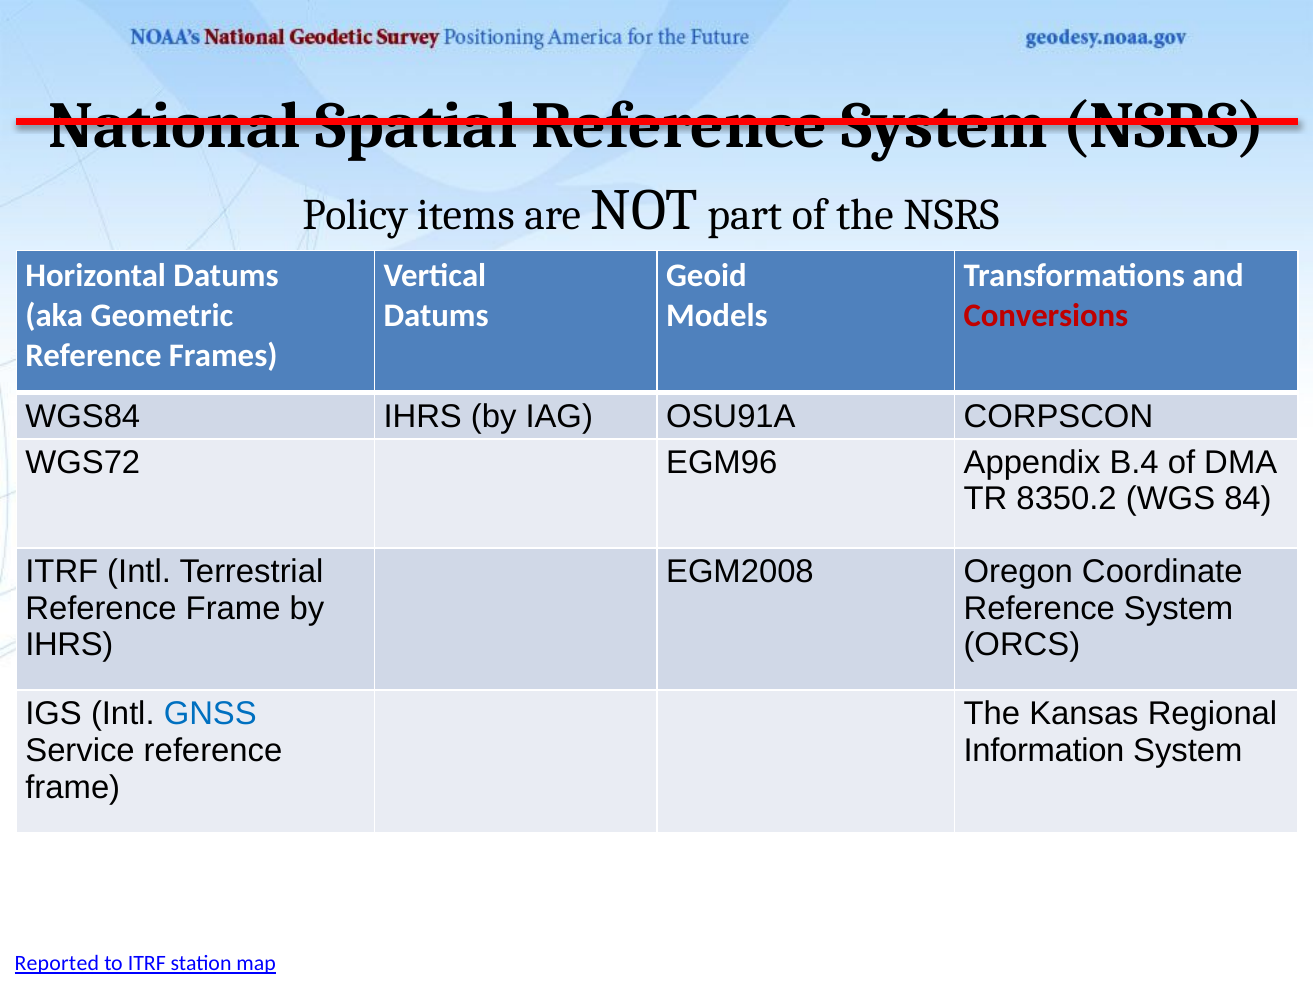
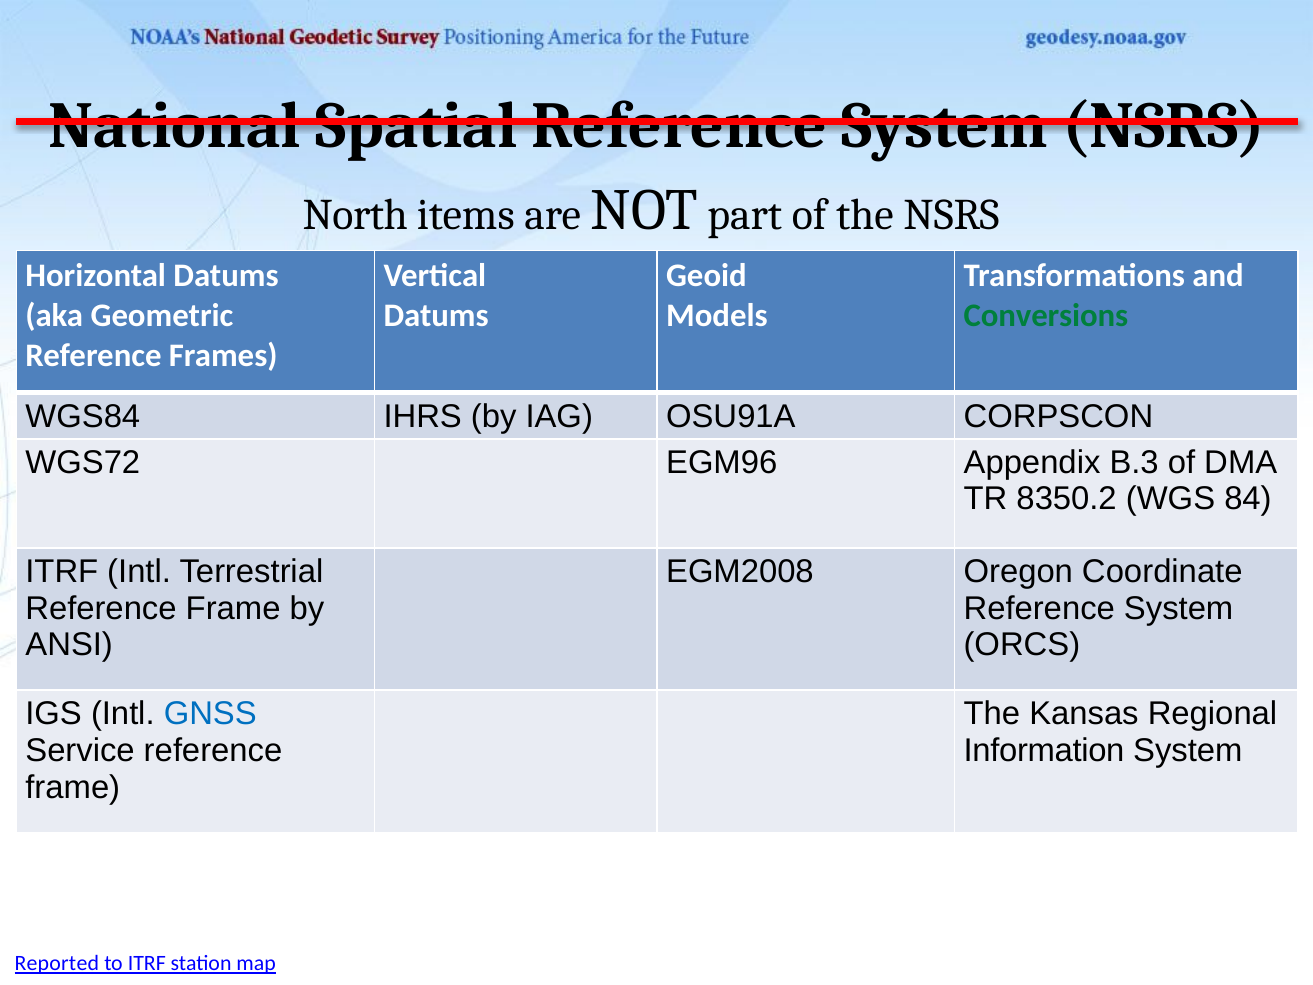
Policy: Policy -> North
Conversions colour: red -> green
B.4: B.4 -> B.3
IHRS at (69, 645): IHRS -> ANSI
